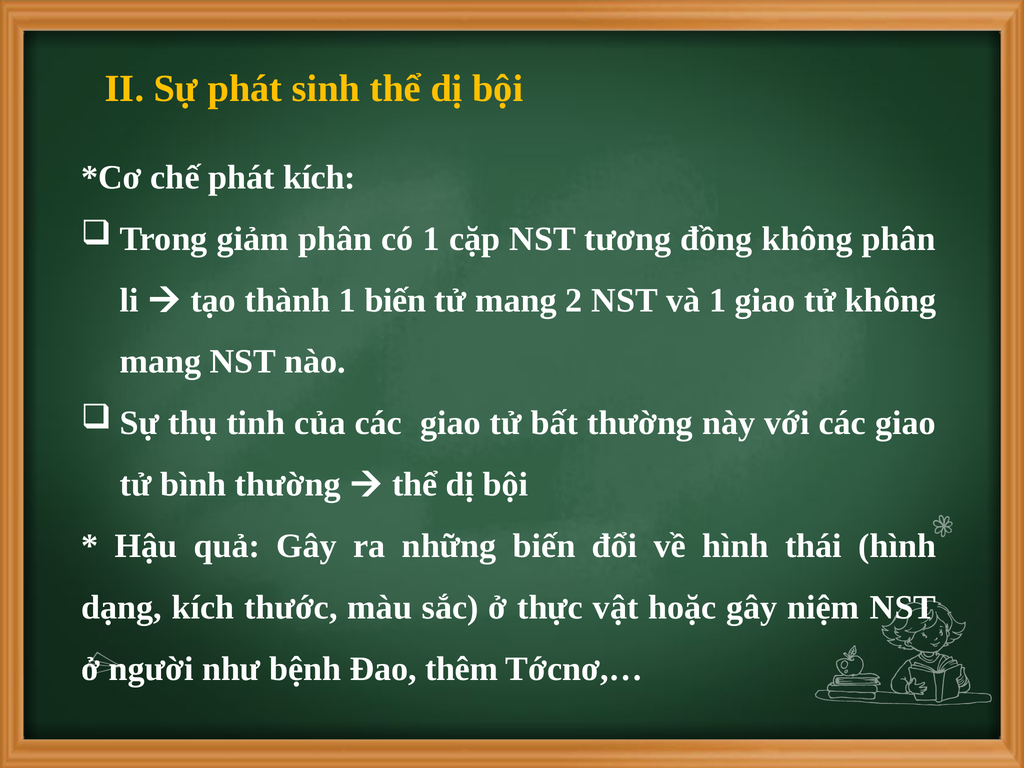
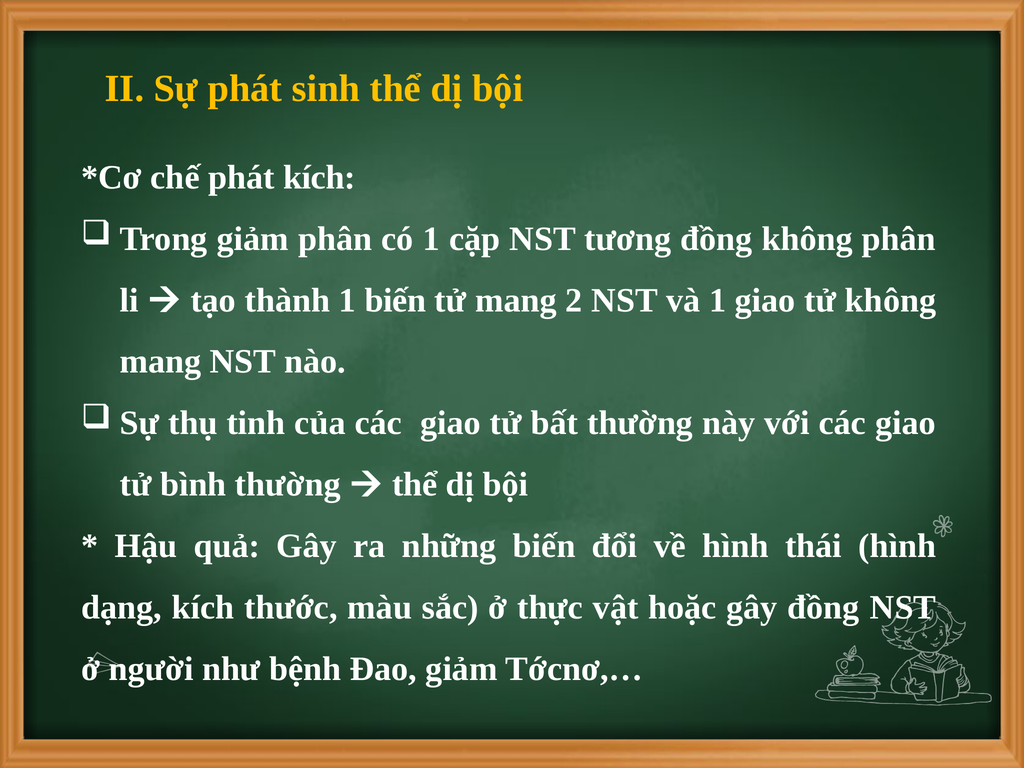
gây niệm: niệm -> đồng
Đao thêm: thêm -> giảm
